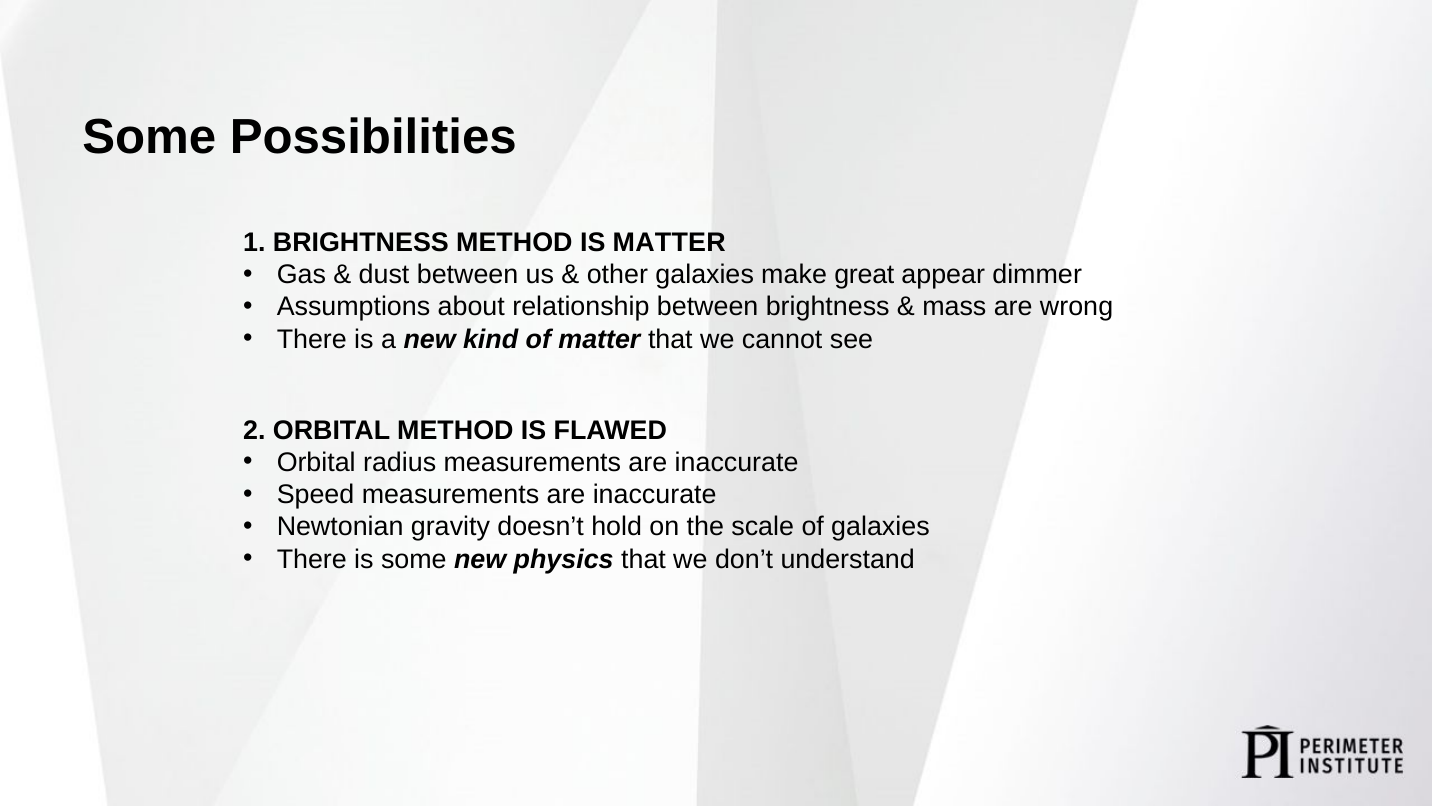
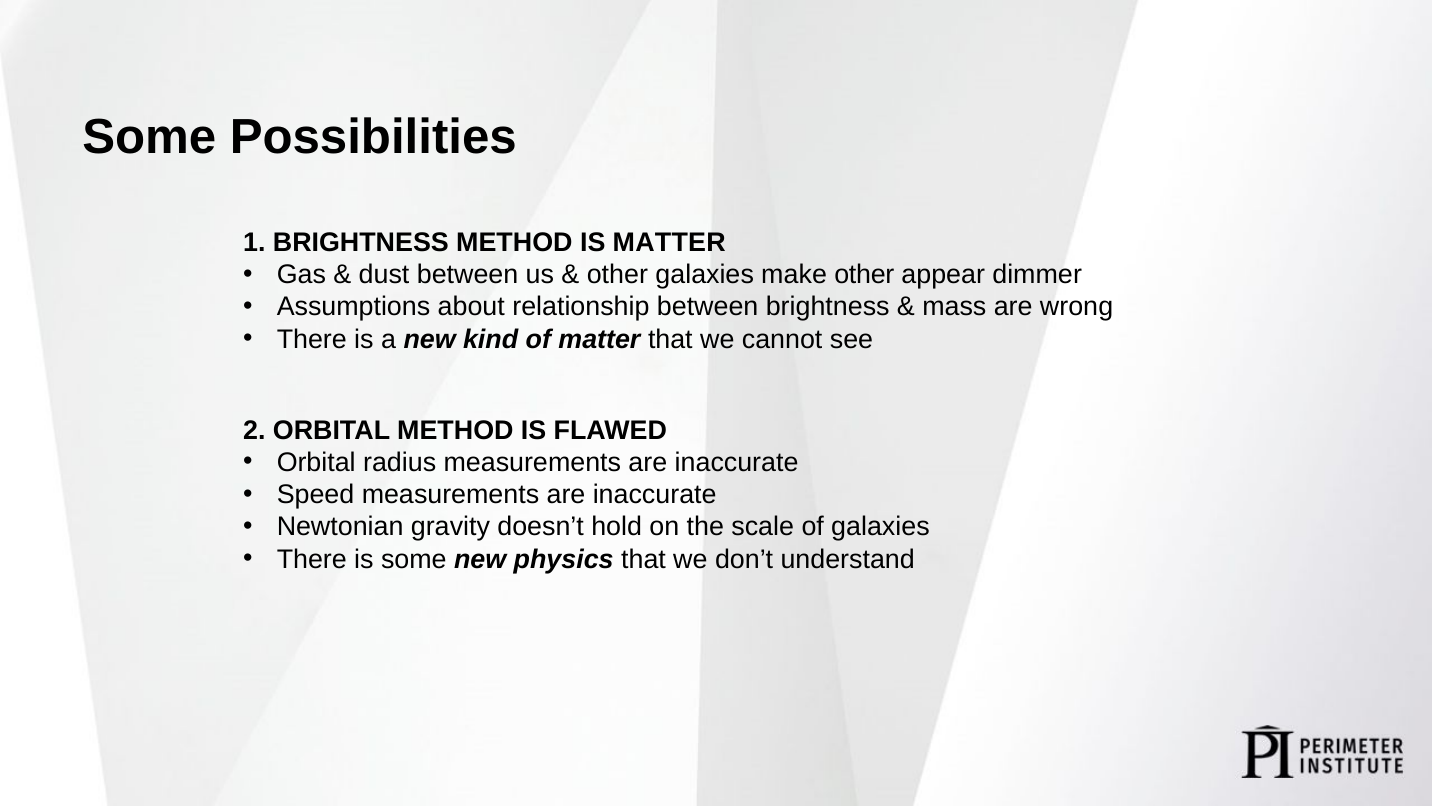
make great: great -> other
